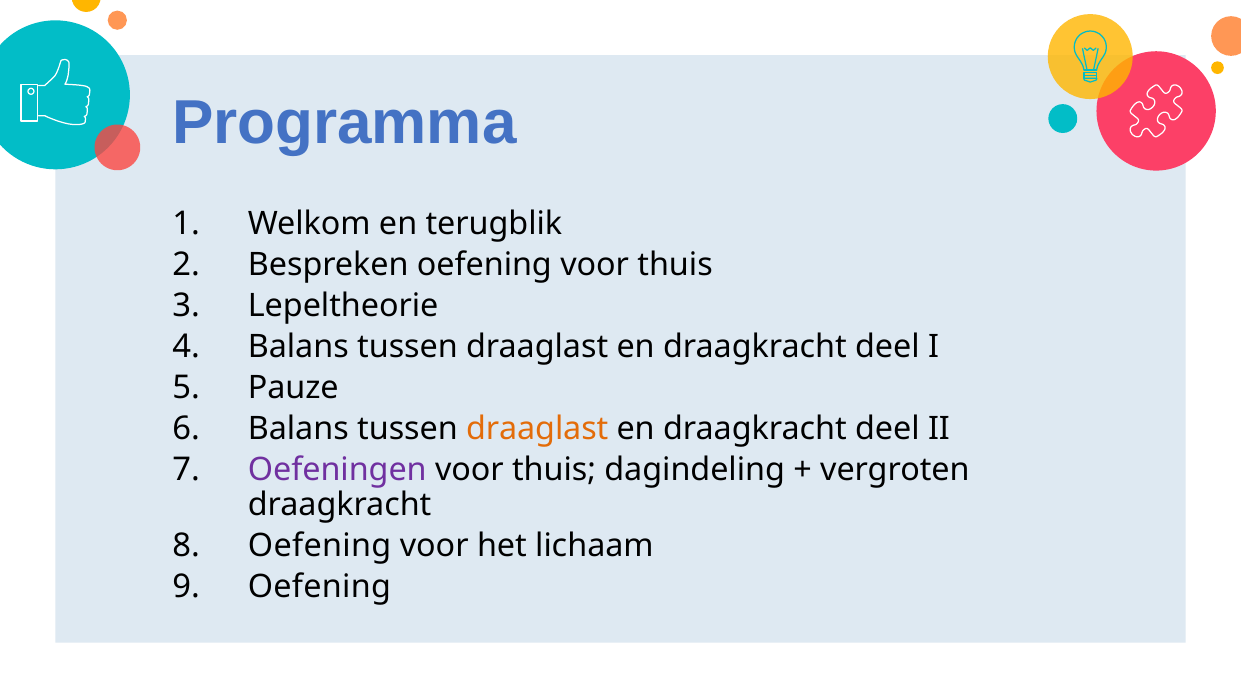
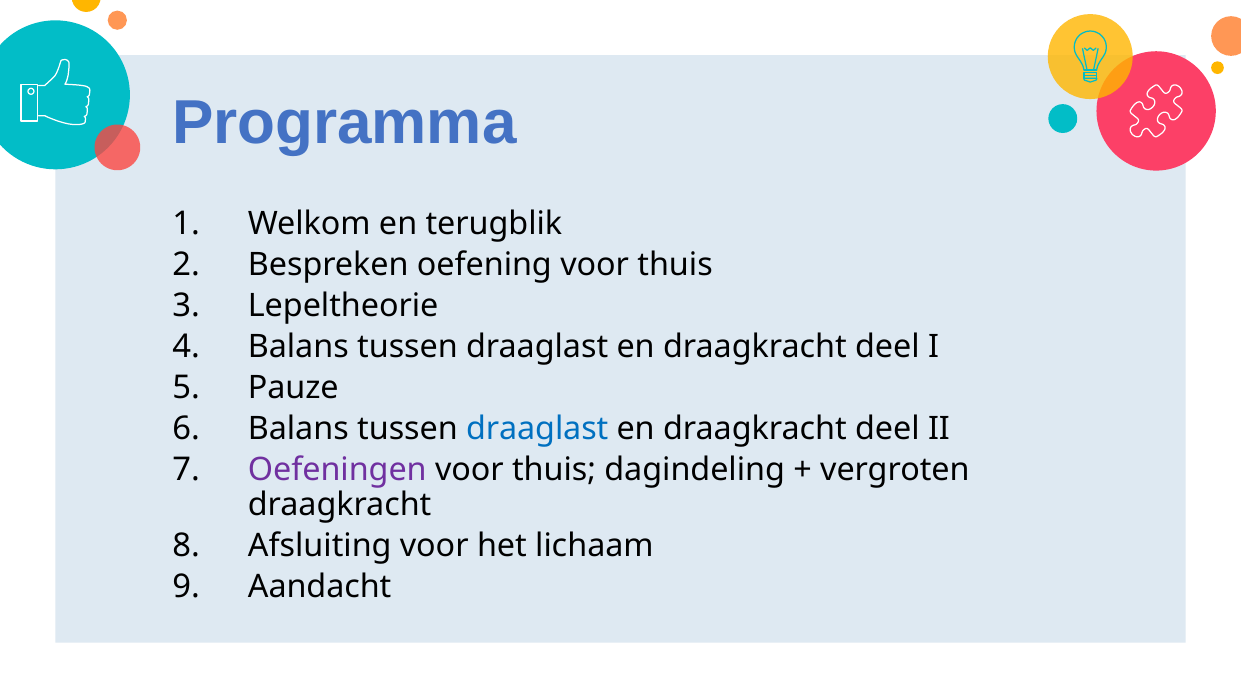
draaglast at (537, 429) colour: orange -> blue
Oefening at (320, 546): Oefening -> Afsluiting
Oefening at (319, 587): Oefening -> Aandacht
